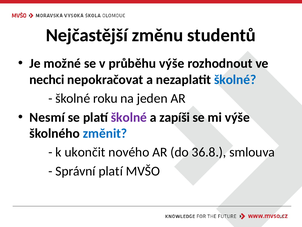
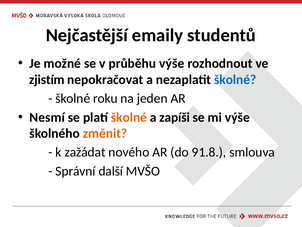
změnu: změnu -> emaily
nechci: nechci -> zjistím
školné at (129, 117) colour: purple -> orange
změnit colour: blue -> orange
ukončit: ukončit -> zažádat
36.8: 36.8 -> 91.8
Správní platí: platí -> další
